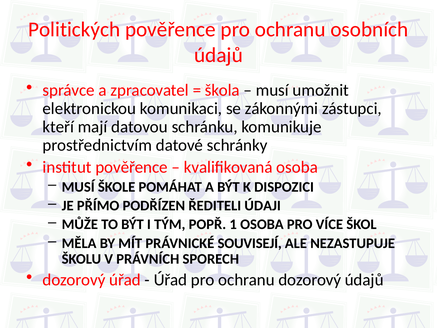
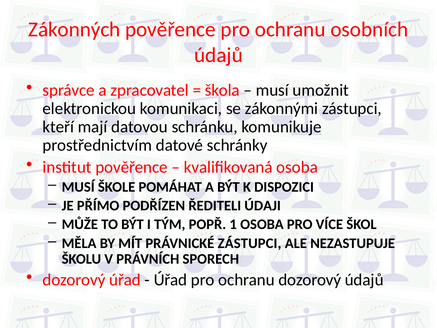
Politických: Politických -> Zákonných
PRÁVNICKÉ SOUVISEJÍ: SOUVISEJÍ -> ZÁSTUPCI
